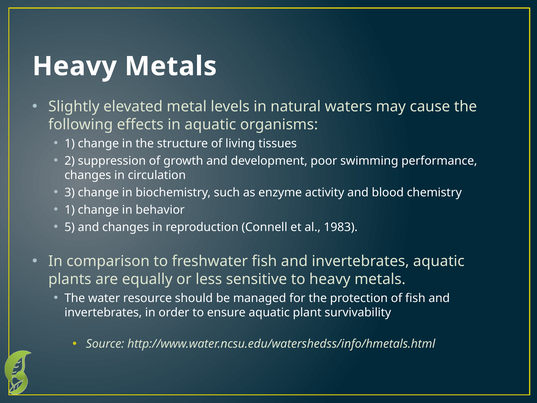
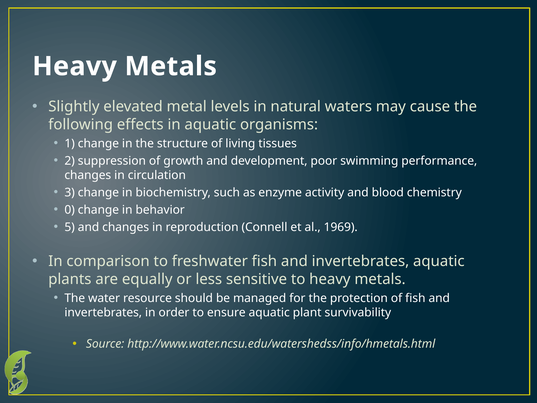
1 at (70, 210): 1 -> 0
1983: 1983 -> 1969
